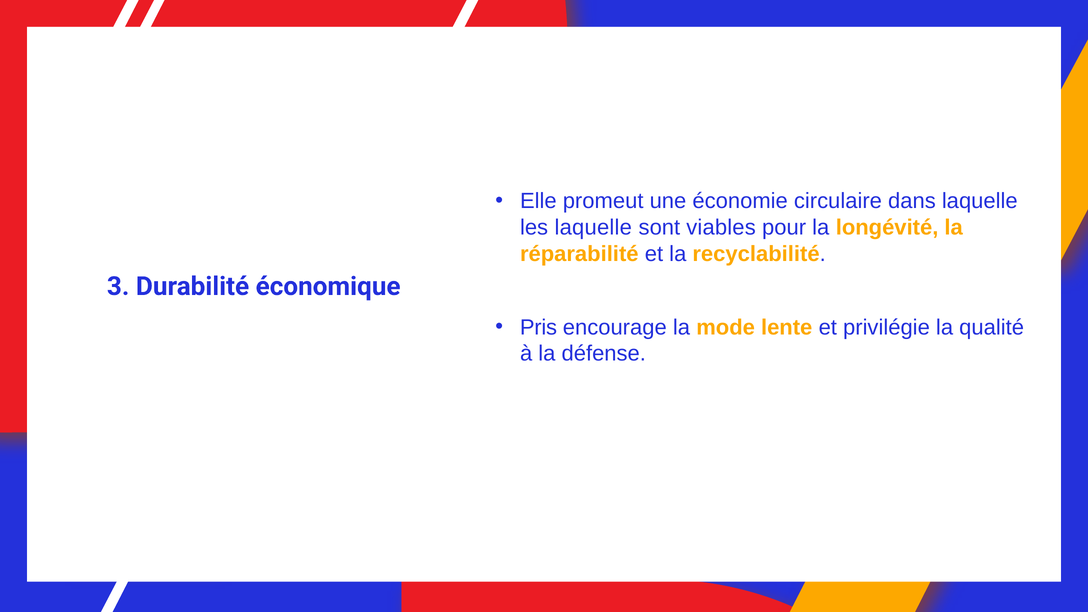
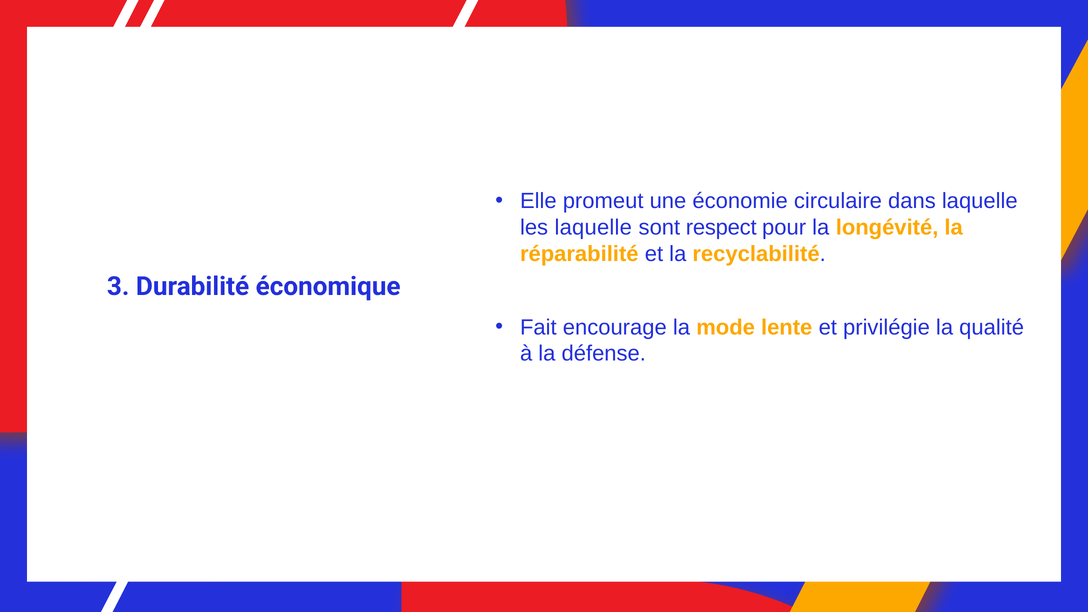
viables: viables -> respect
Pris: Pris -> Fait
